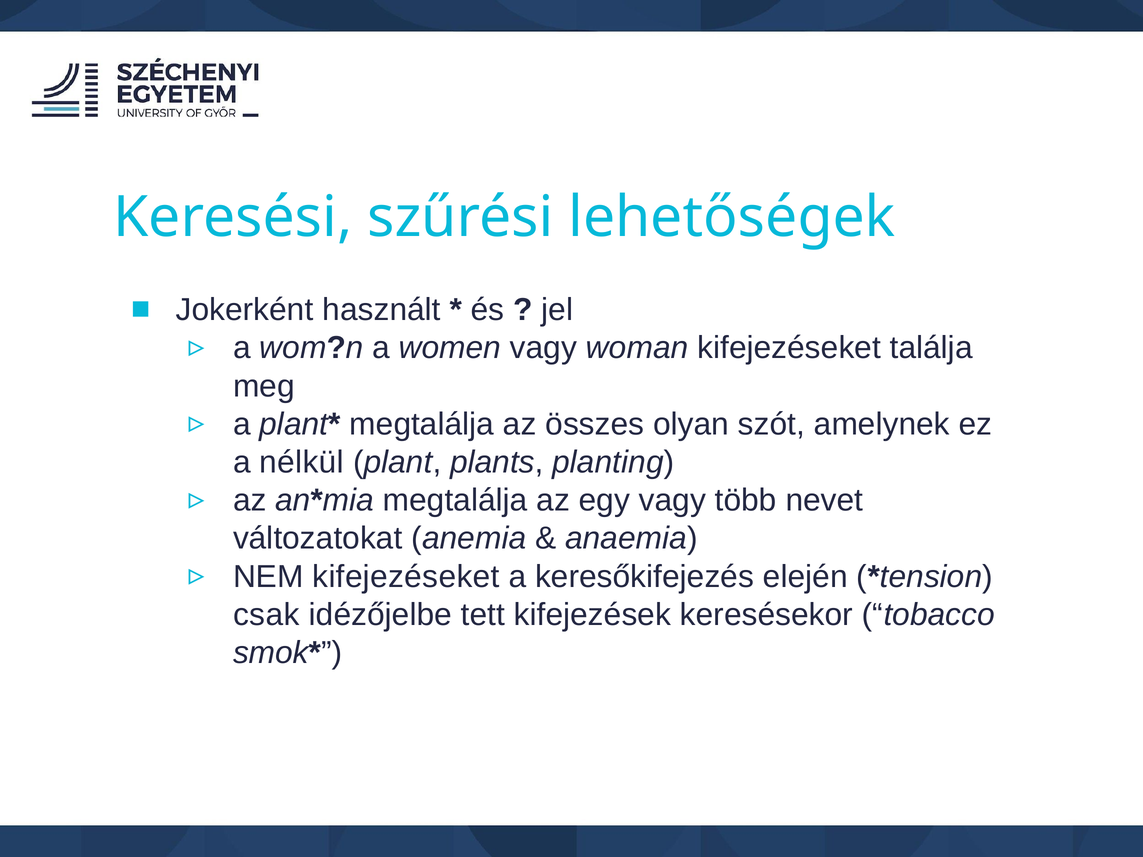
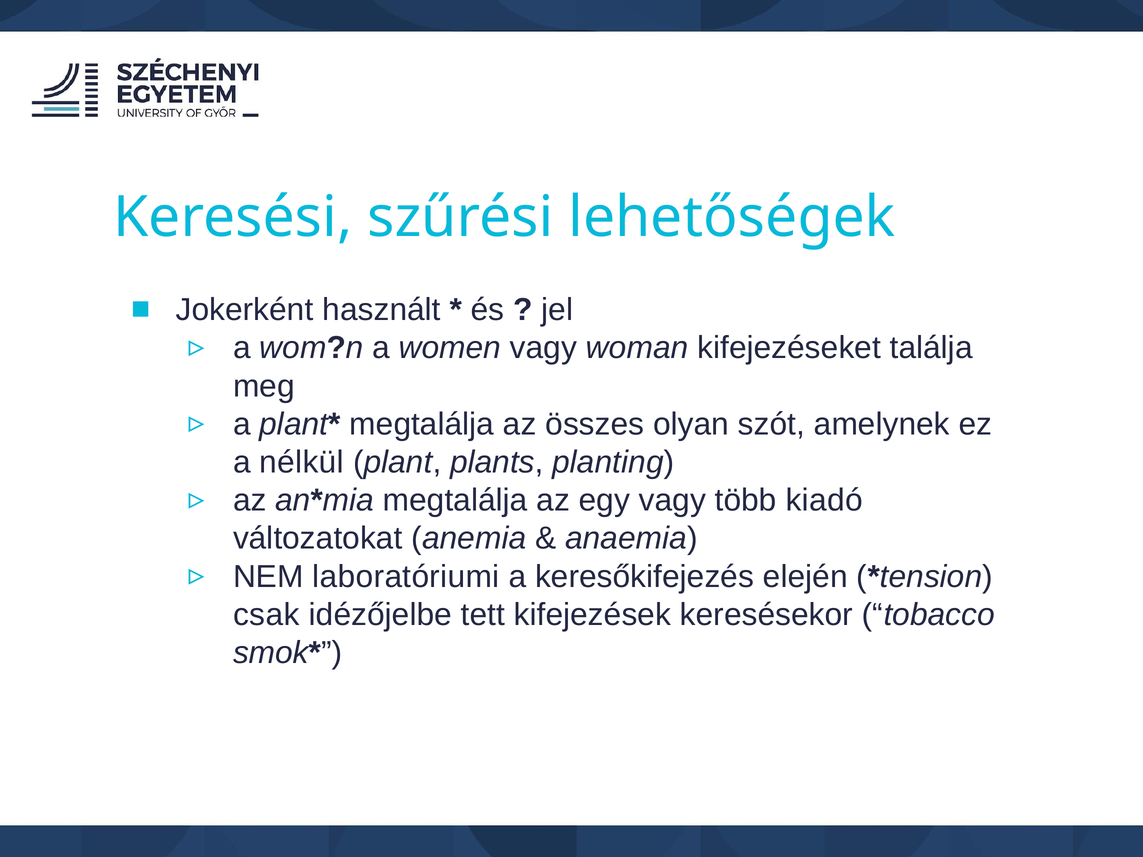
nevet: nevet -> kiadó
NEM kifejezéseket: kifejezéseket -> laboratóriumi
